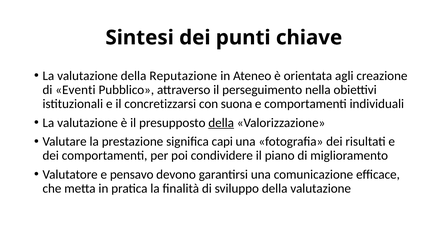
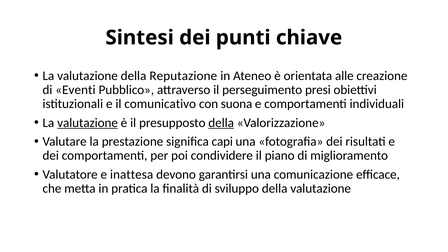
agli: agli -> alle
nella: nella -> presi
concretizzarsi: concretizzarsi -> comunicativo
valutazione at (88, 123) underline: none -> present
pensavo: pensavo -> inattesa
